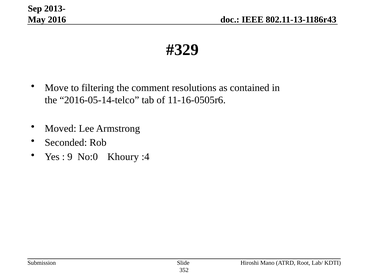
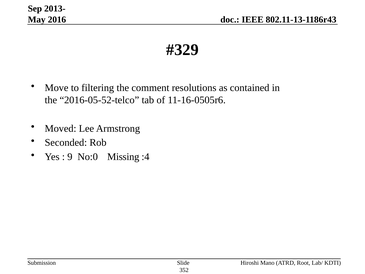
2016-05-14-telco: 2016-05-14-telco -> 2016-05-52-telco
Khoury: Khoury -> Missing
